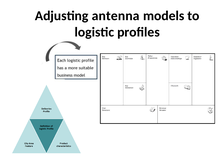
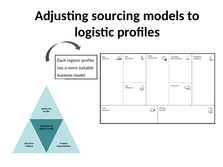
antenna: antenna -> sourcing
